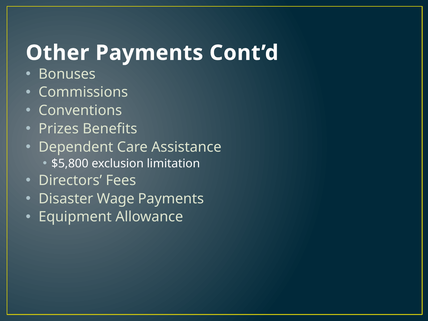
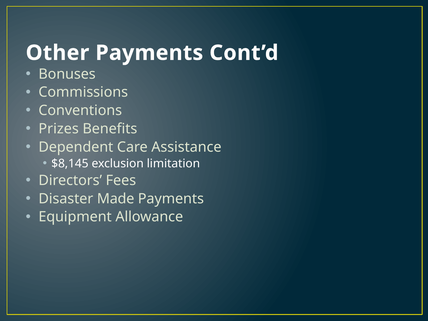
$5,800: $5,800 -> $8,145
Wage: Wage -> Made
